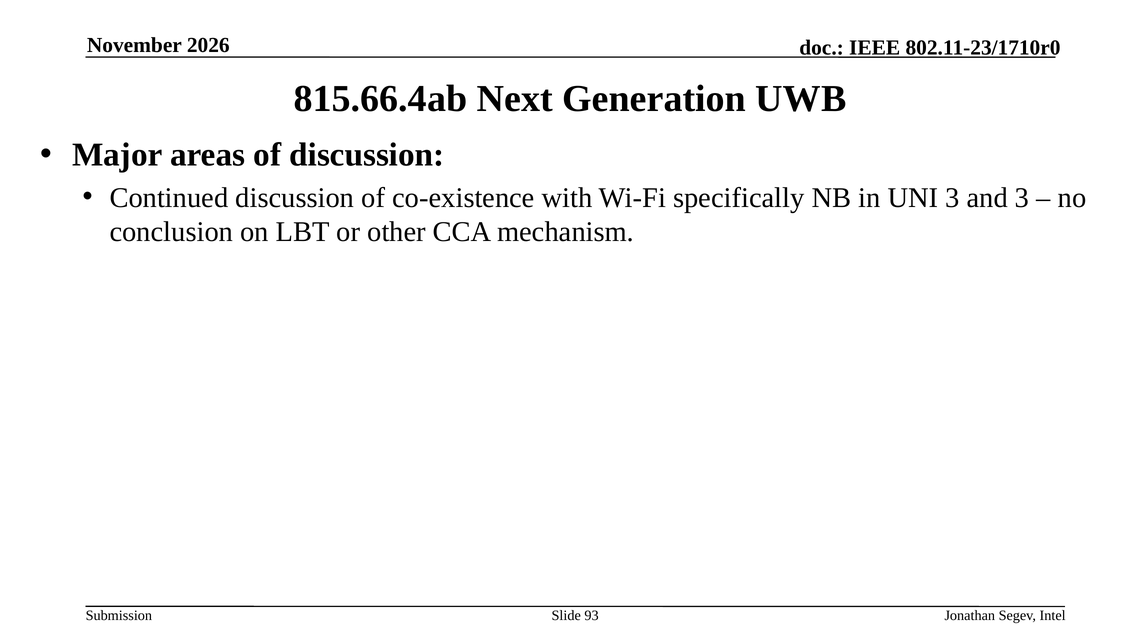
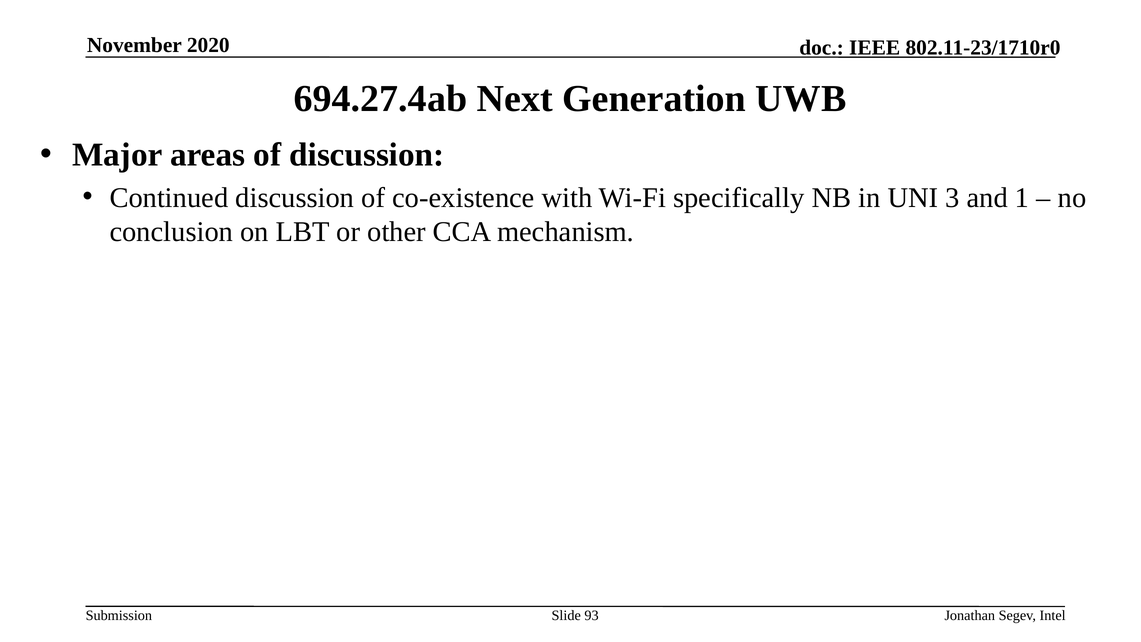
2026: 2026 -> 2020
815.66.4ab: 815.66.4ab -> 694.27.4ab
and 3: 3 -> 1
